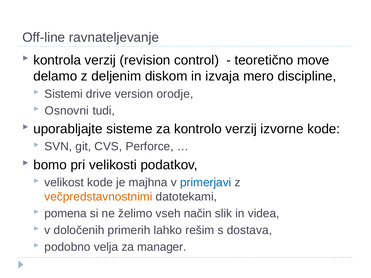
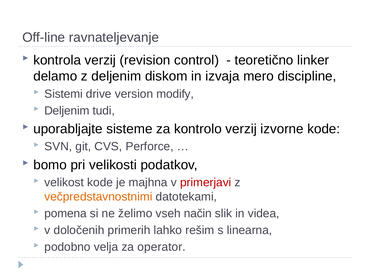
move: move -> linker
orodje: orodje -> modify
Osnovni at (67, 111): Osnovni -> Deljenim
primerjavi colour: blue -> red
dostava: dostava -> linearna
manager: manager -> operator
